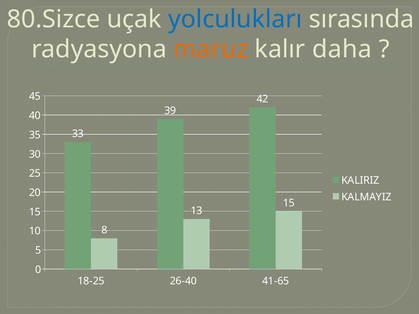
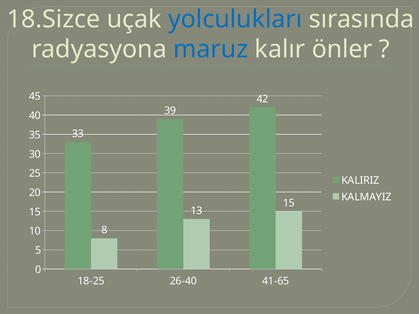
80.Sizce: 80.Sizce -> 18.Sizce
maruz colour: orange -> blue
daha: daha -> önler
